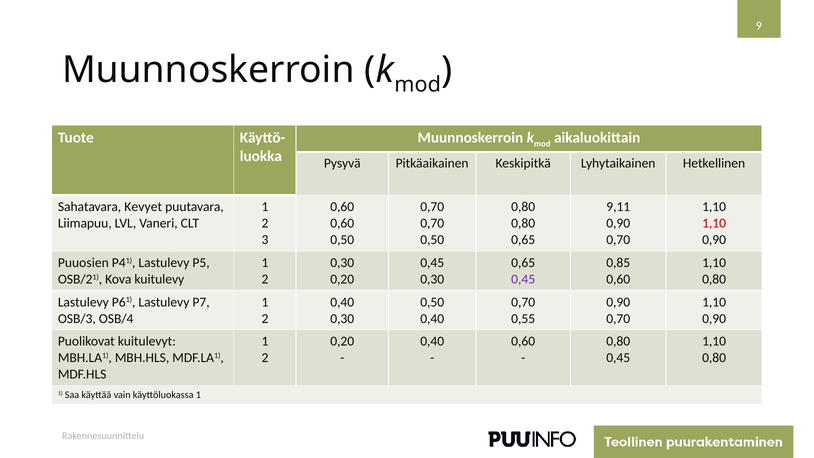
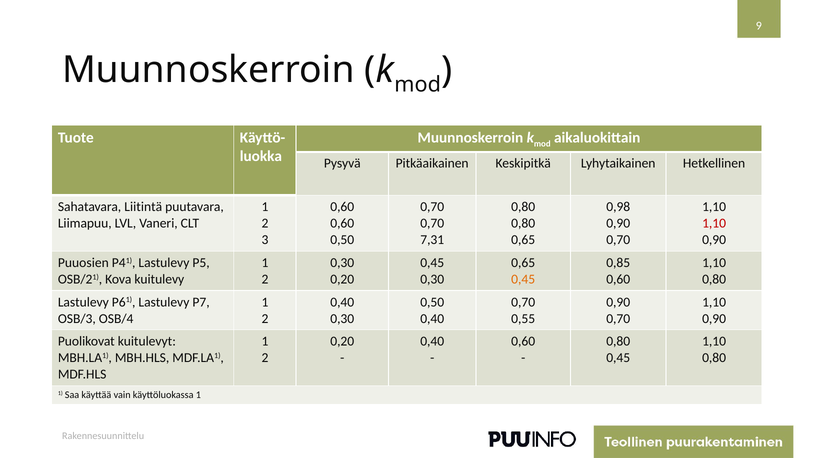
Kevyet: Kevyet -> Liitintä
9,11: 9,11 -> 0,98
0,50 at (432, 240): 0,50 -> 7,31
0,45 at (523, 279) colour: purple -> orange
